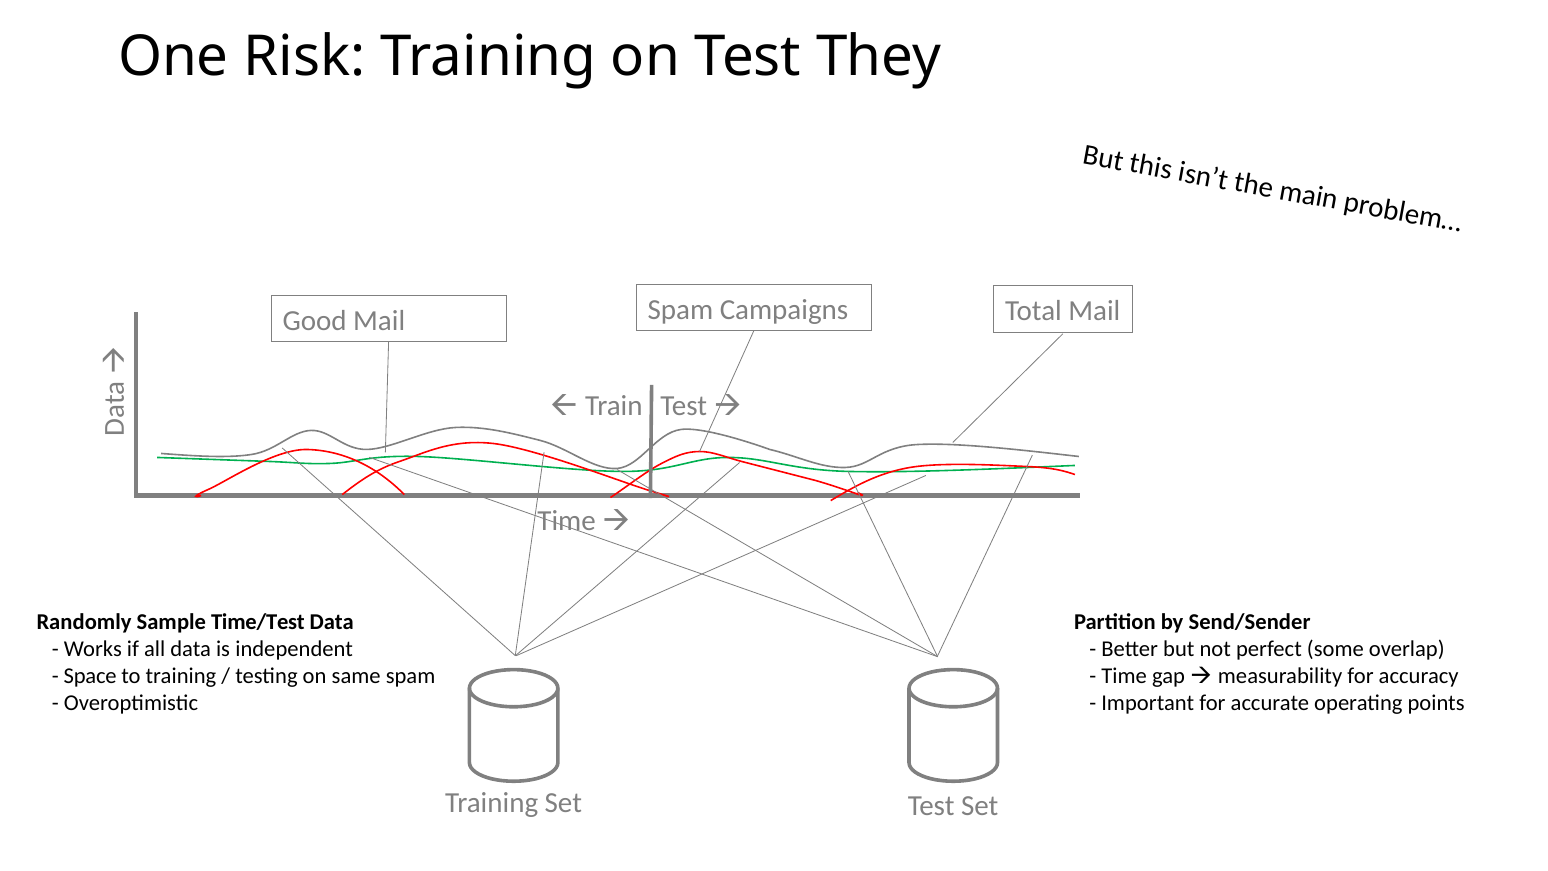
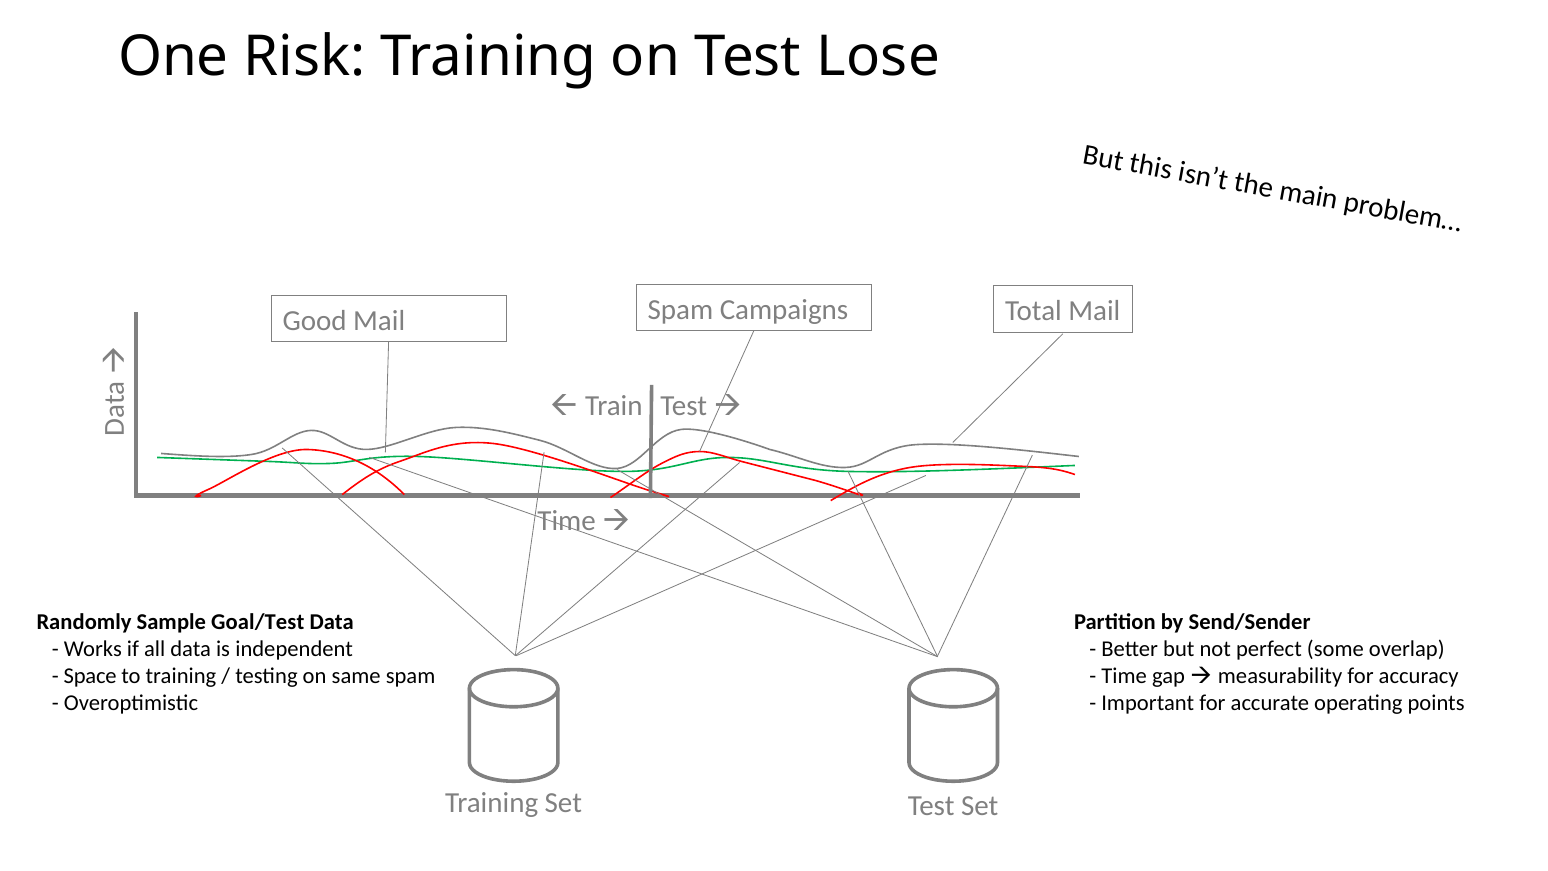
They: They -> Lose
Time/Test: Time/Test -> Goal/Test
